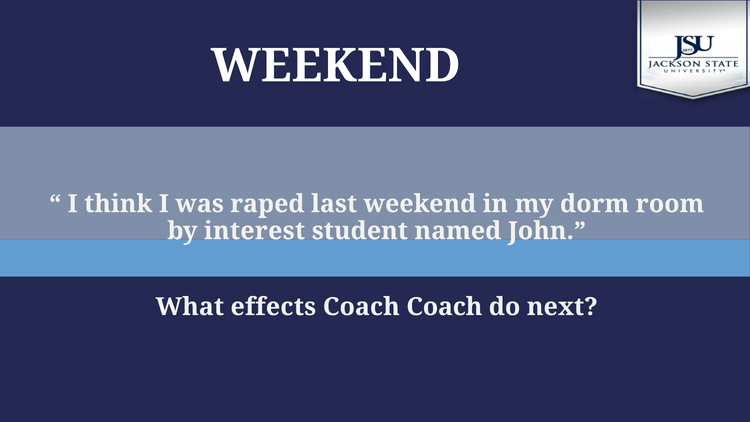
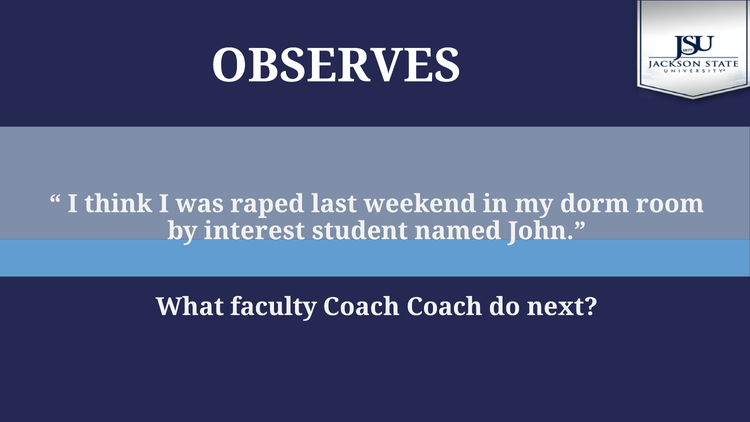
WEEKEND at (336, 66): WEEKEND -> OBSERVES
effects: effects -> faculty
